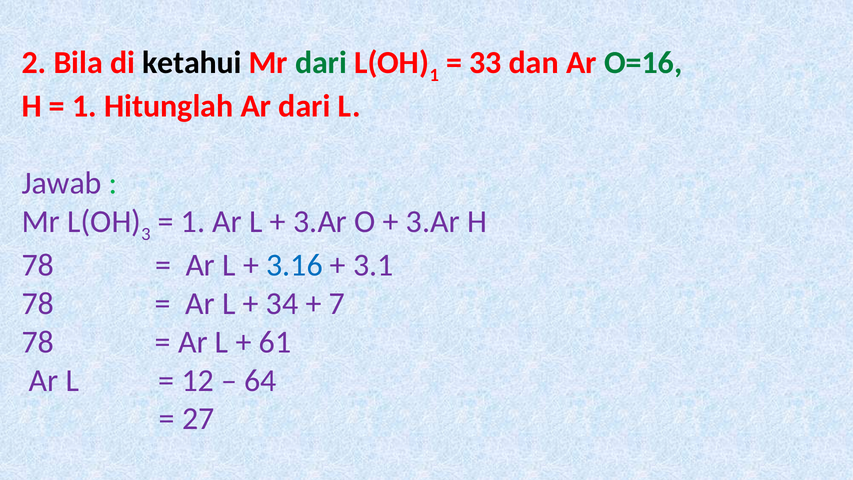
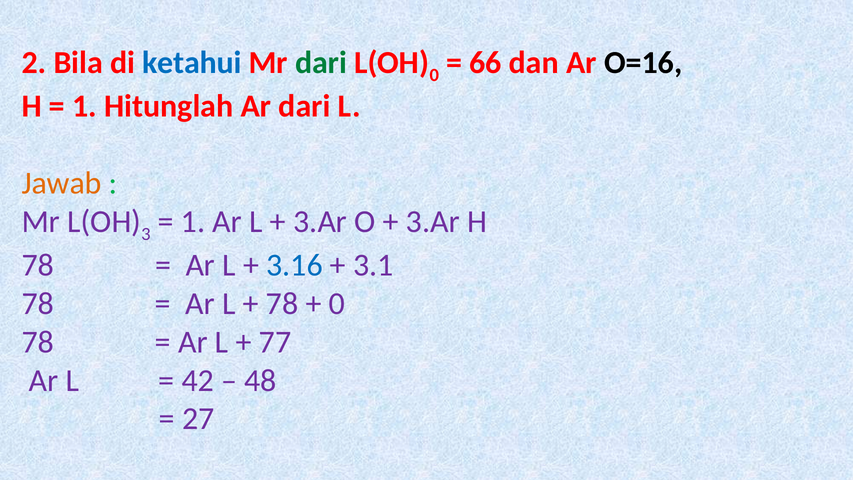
ketahui colour: black -> blue
1 at (434, 75): 1 -> 0
33: 33 -> 66
O=16 colour: green -> black
Jawab colour: purple -> orange
34 at (282, 304): 34 -> 78
7 at (337, 304): 7 -> 0
61: 61 -> 77
12: 12 -> 42
64: 64 -> 48
